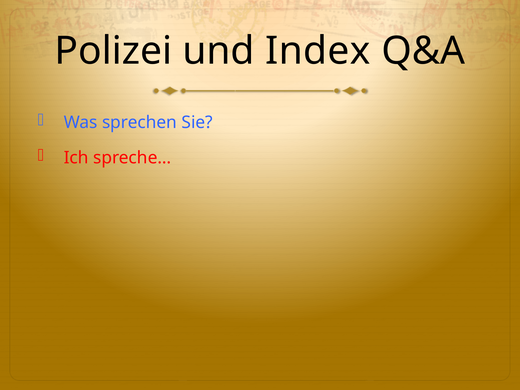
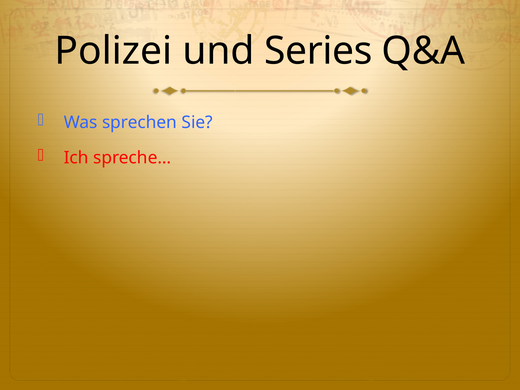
Index: Index -> Series
